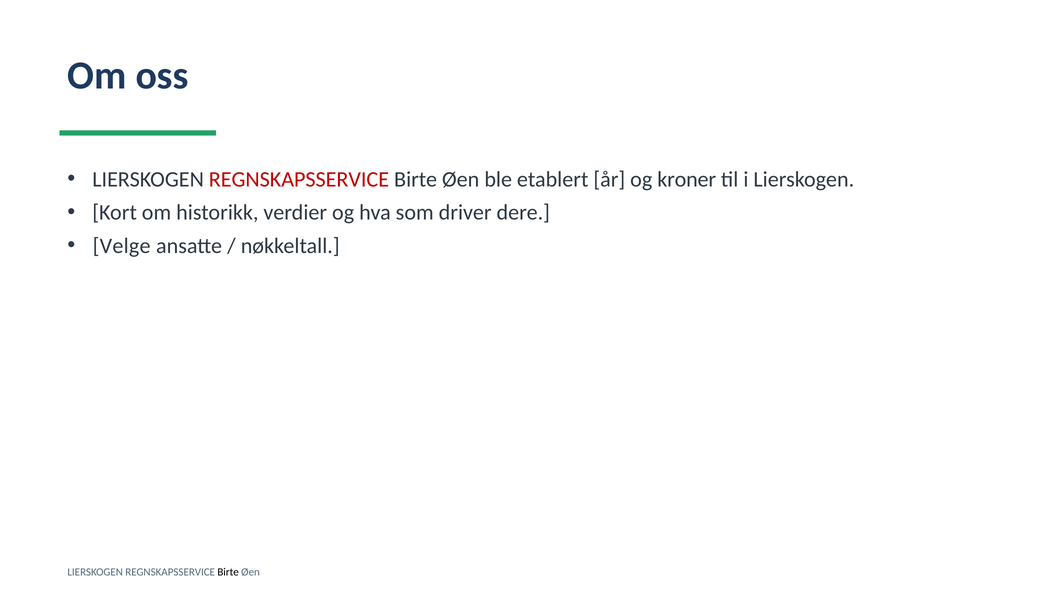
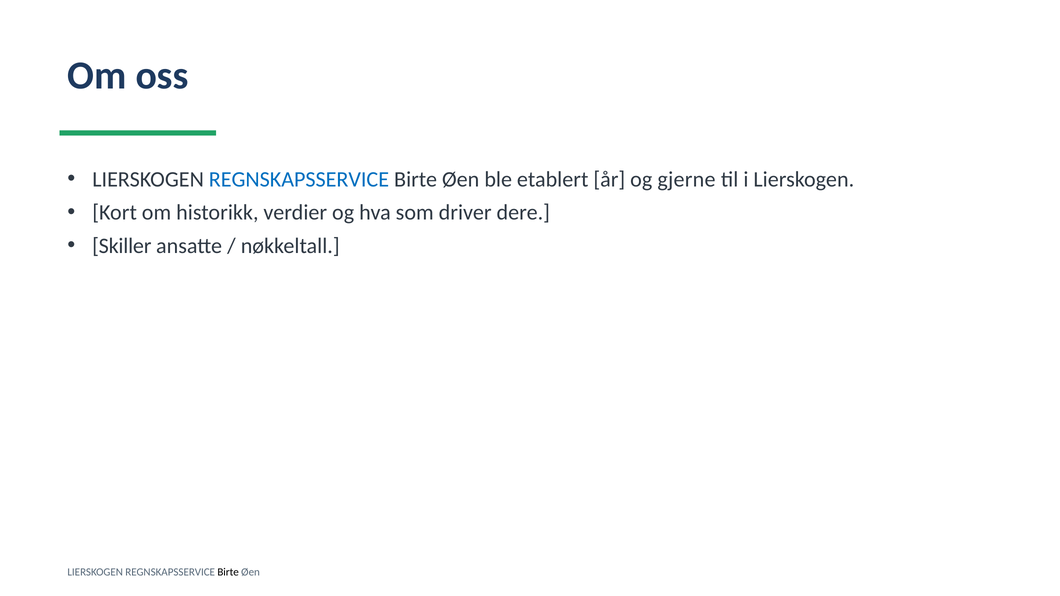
REGNSKAPSSERVICE at (299, 180) colour: red -> blue
kroner: kroner -> gjerne
Velge: Velge -> Skiller
